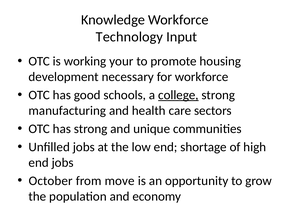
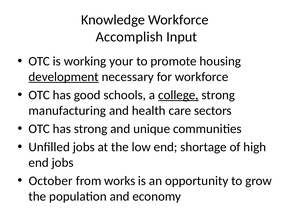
Technology: Technology -> Accomplish
development underline: none -> present
move: move -> works
